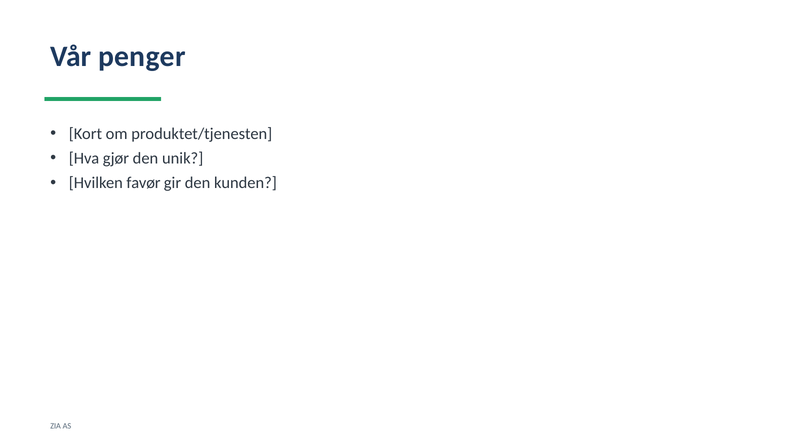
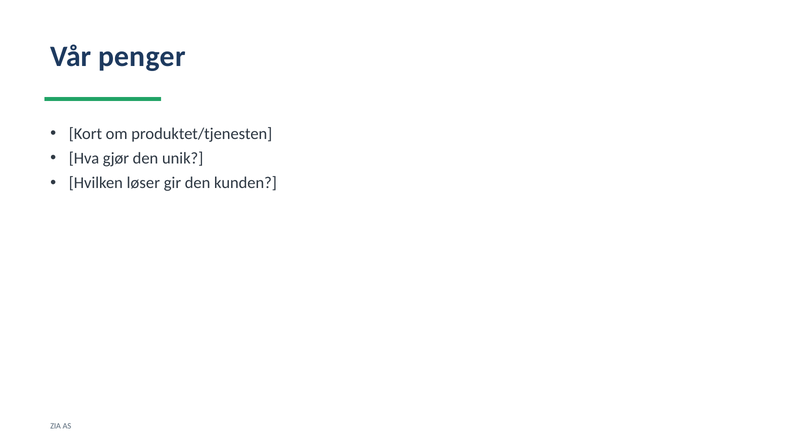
favør: favør -> løser
